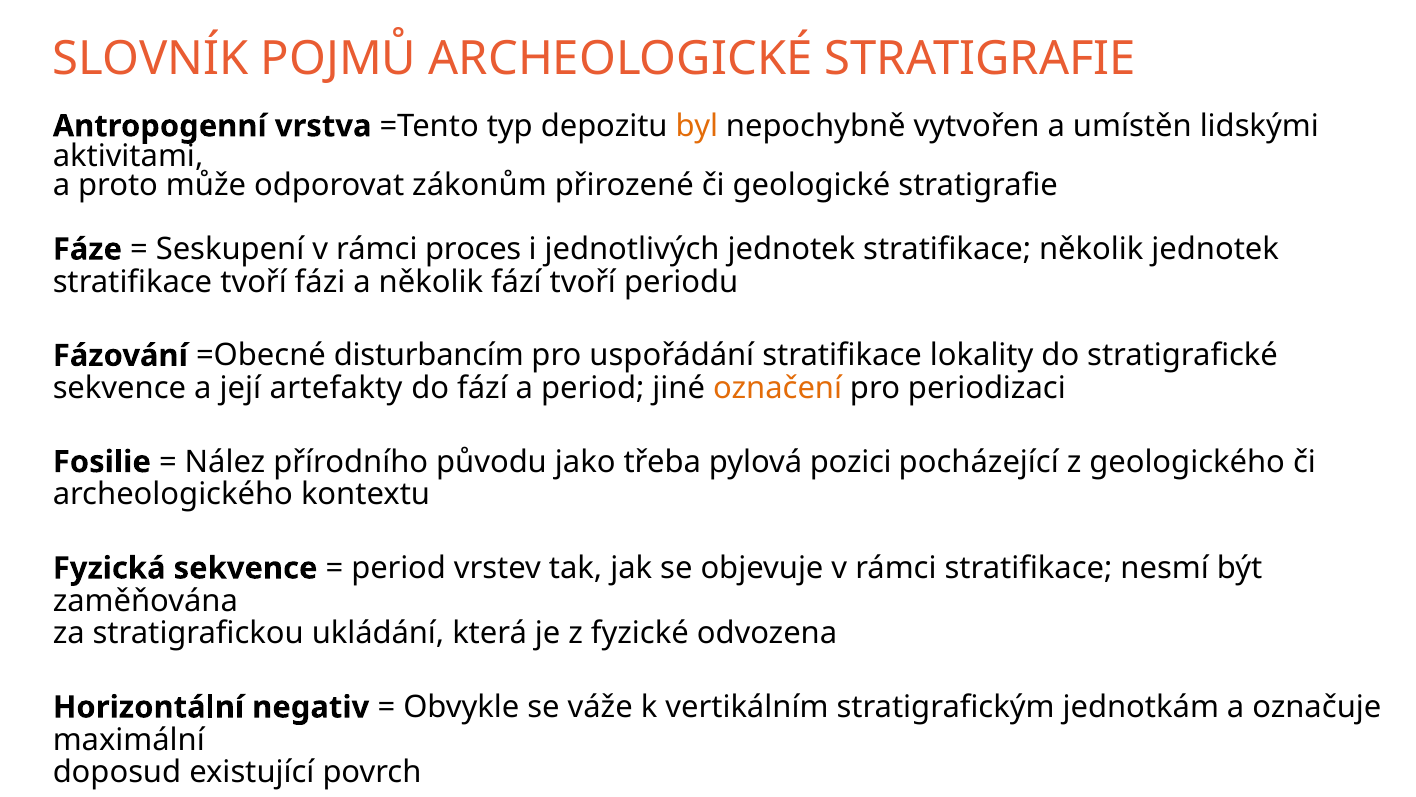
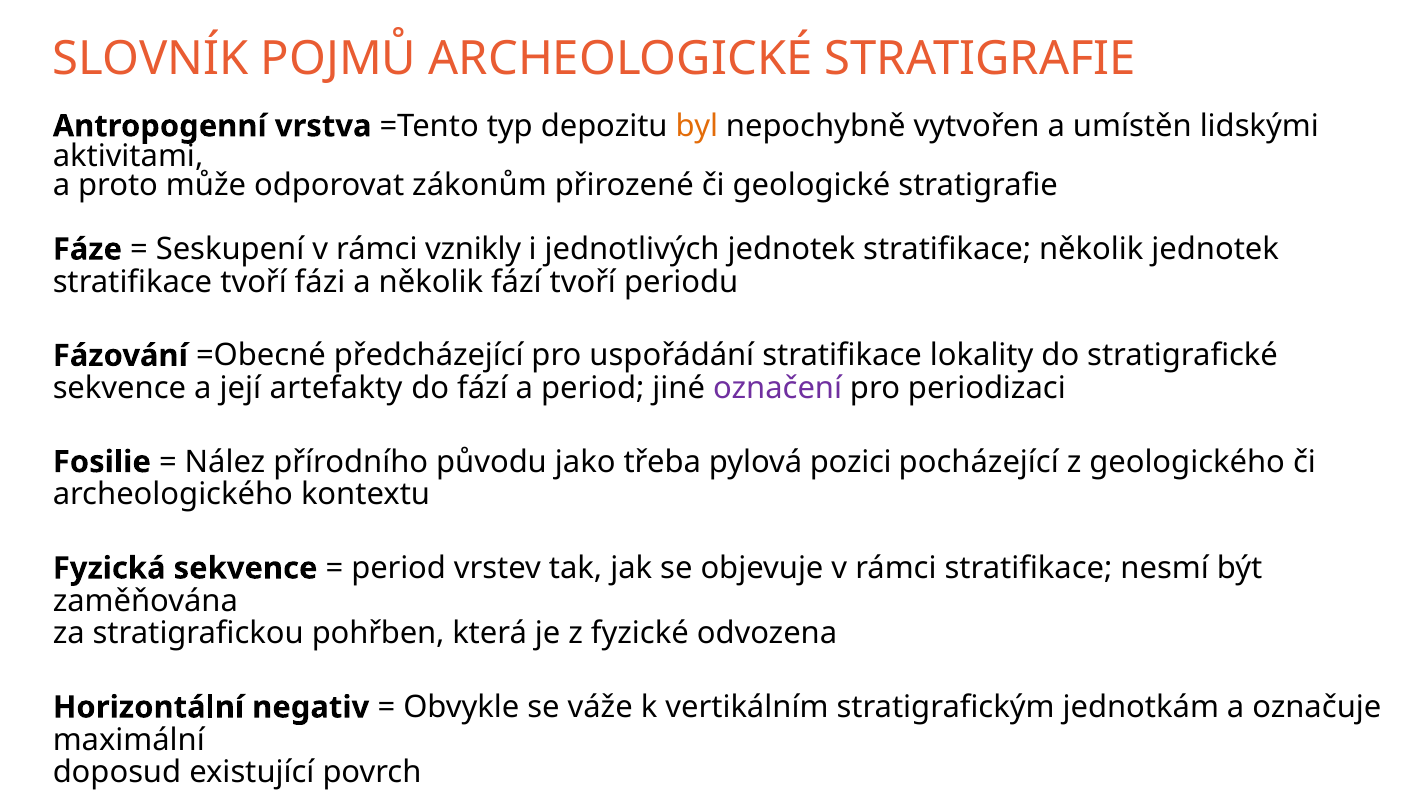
proces: proces -> vznikly
disturbancím: disturbancím -> předcházející
označení colour: orange -> purple
ukládání: ukládání -> pohřben
